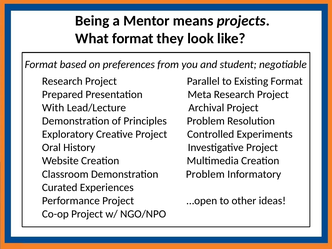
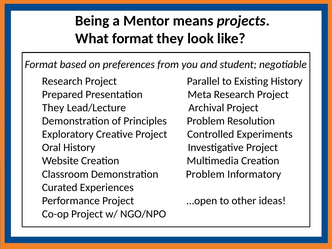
Existing Format: Format -> History
With at (53, 108): With -> They
